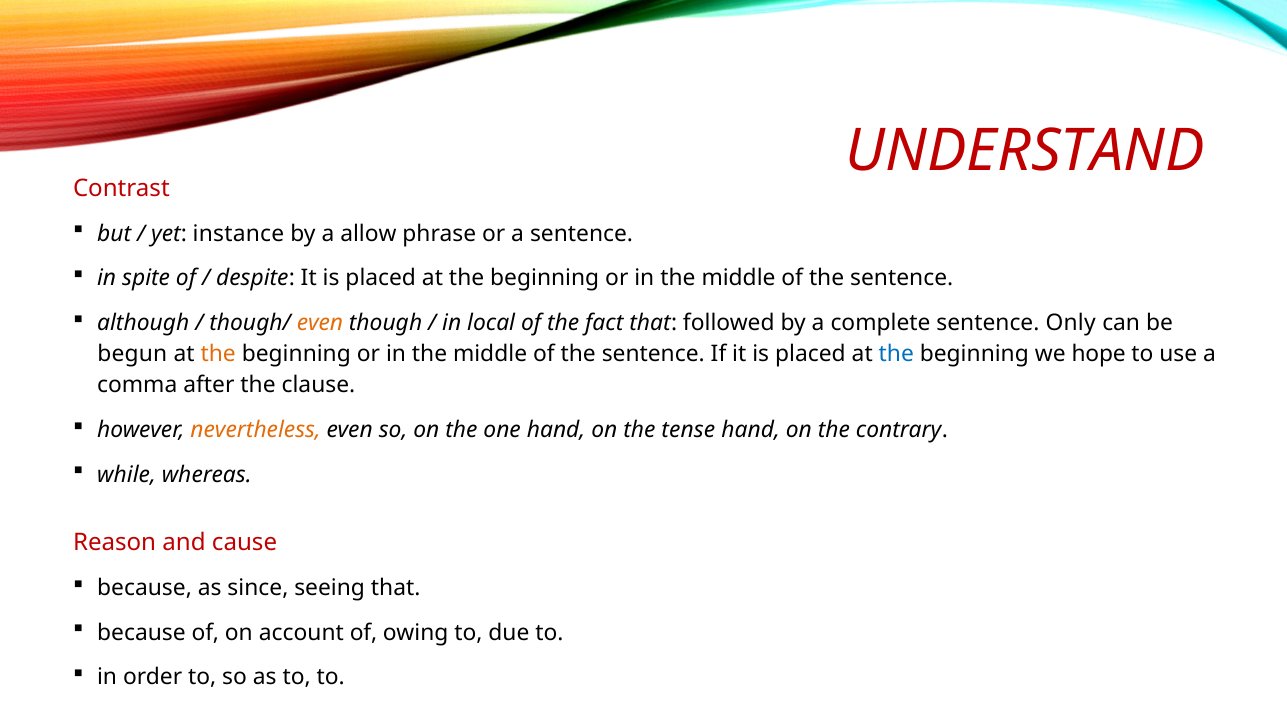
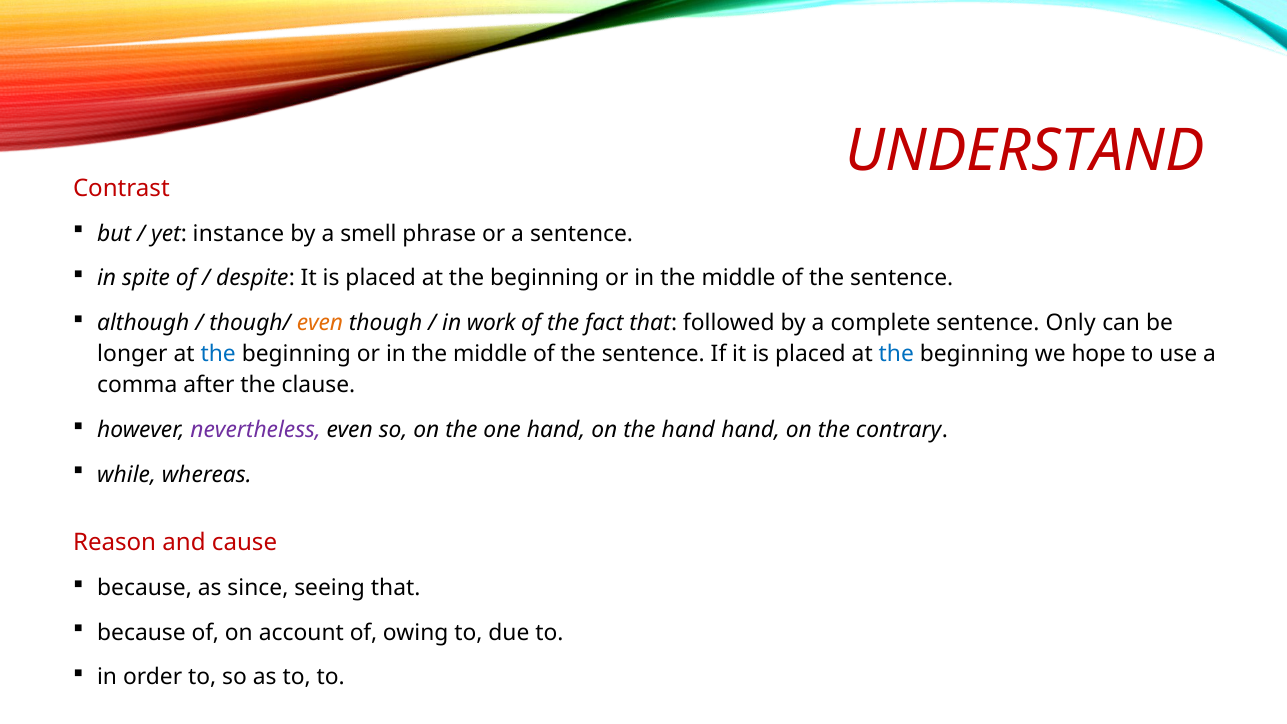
allow: allow -> smell
local: local -> work
begun: begun -> longer
the at (218, 354) colour: orange -> blue
nevertheless colour: orange -> purple
the tense: tense -> hand
